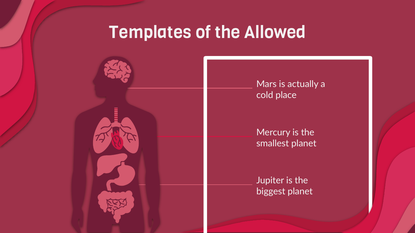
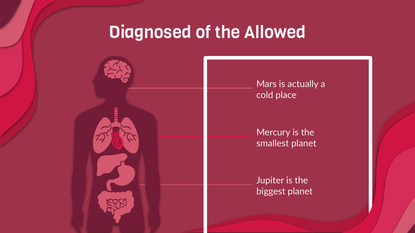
Templates: Templates -> Diagnosed
